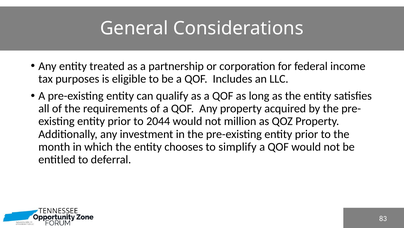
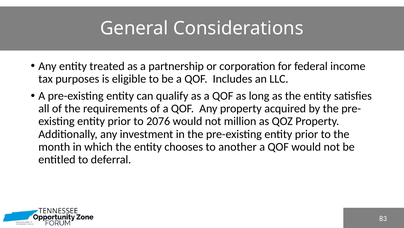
2044: 2044 -> 2076
simplify: simplify -> another
